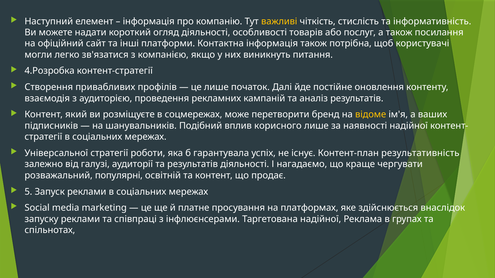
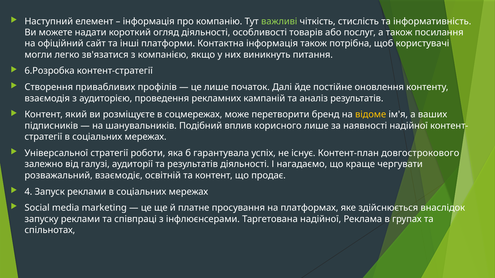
важливі colour: yellow -> light green
4.Розробка: 4.Розробка -> 6.Розробка
результативність: результативність -> довгострокового
популярні: популярні -> взаємодіє
5: 5 -> 4
